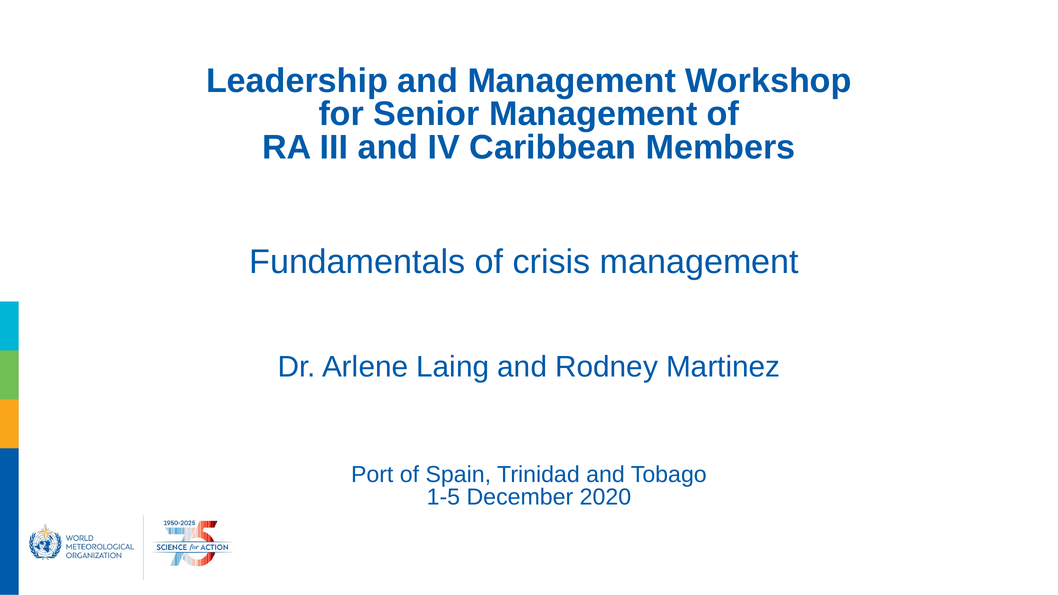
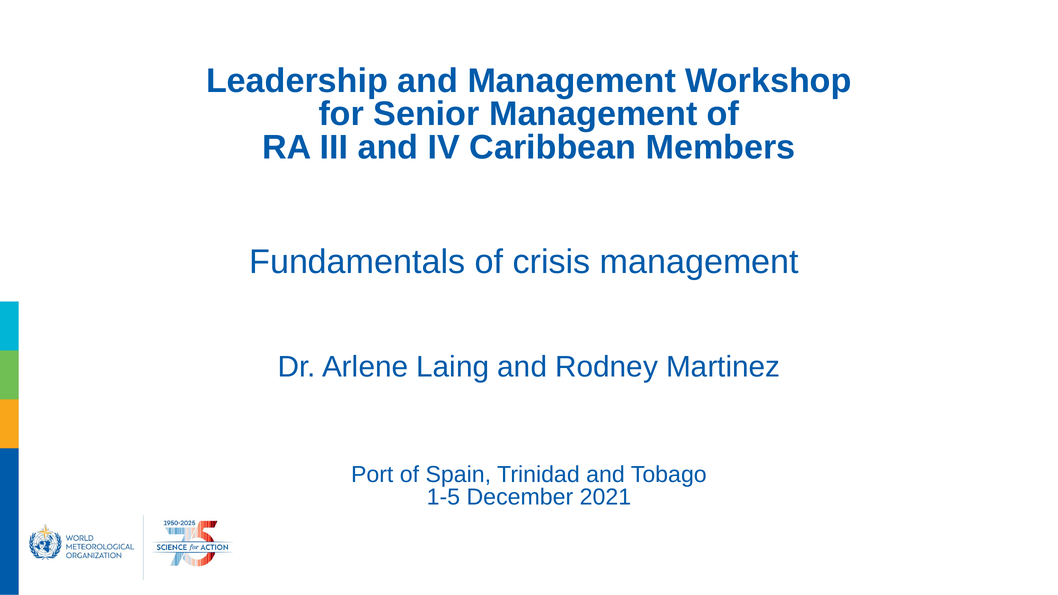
2020: 2020 -> 2021
